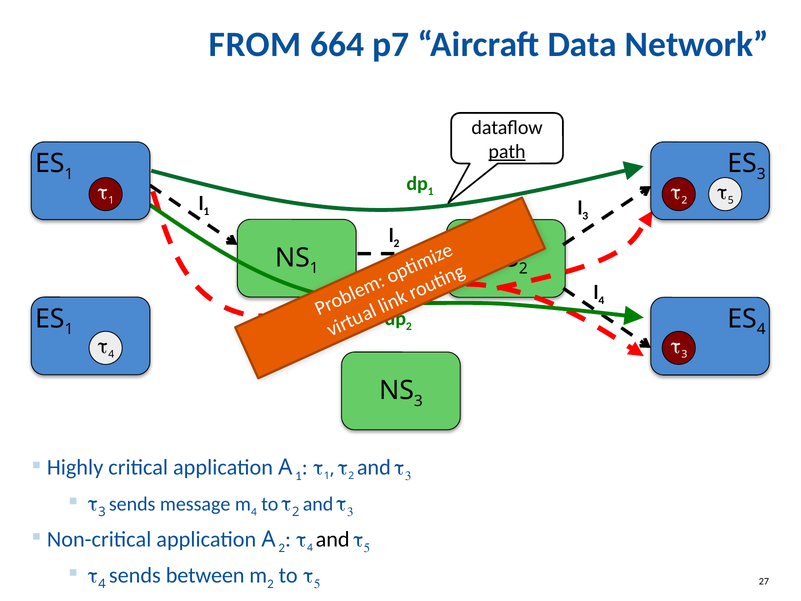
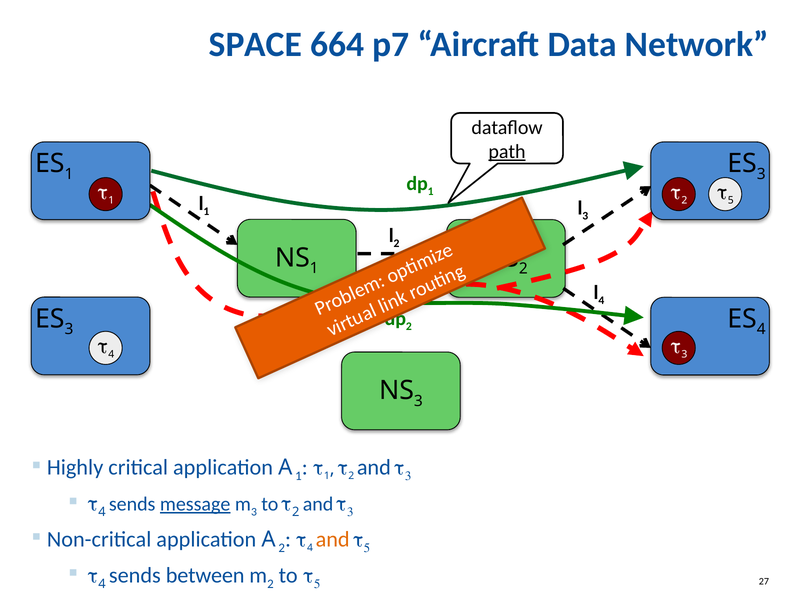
FROM: FROM -> SPACE
1 at (69, 329): 1 -> 3
3 at (102, 512): 3 -> 4
message underline: none -> present
4 at (254, 512): 4 -> 3
and at (333, 539) colour: black -> orange
